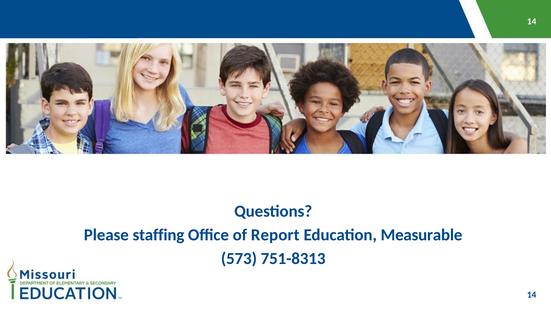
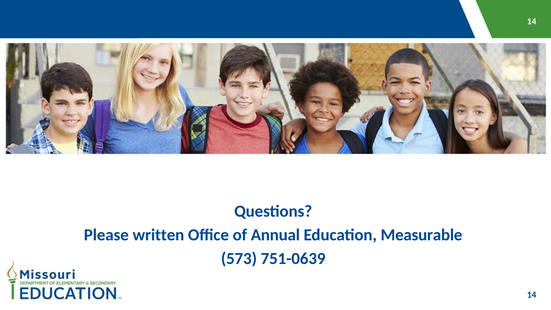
staffing: staffing -> written
Report: Report -> Annual
751-8313: 751-8313 -> 751-0639
